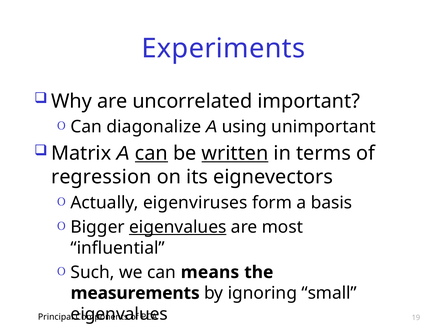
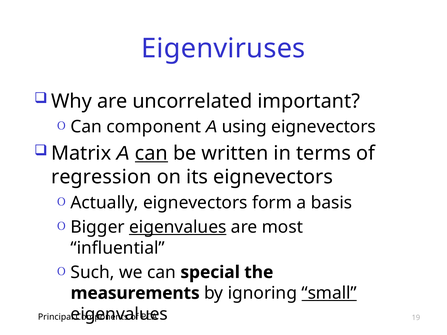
Experiments: Experiments -> Eigenviruses
diagonalize: diagonalize -> component
using unimportant: unimportant -> eignevectors
written underline: present -> none
Actually eigenviruses: eigenviruses -> eignevectors
means: means -> special
small underline: none -> present
